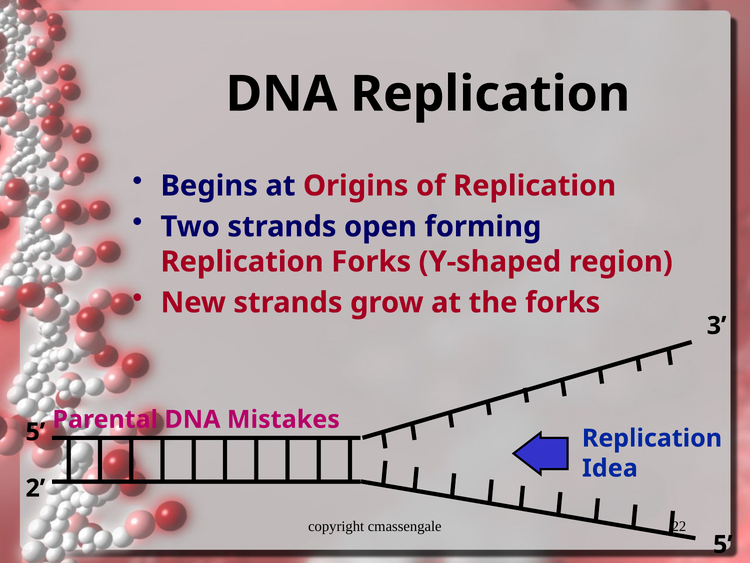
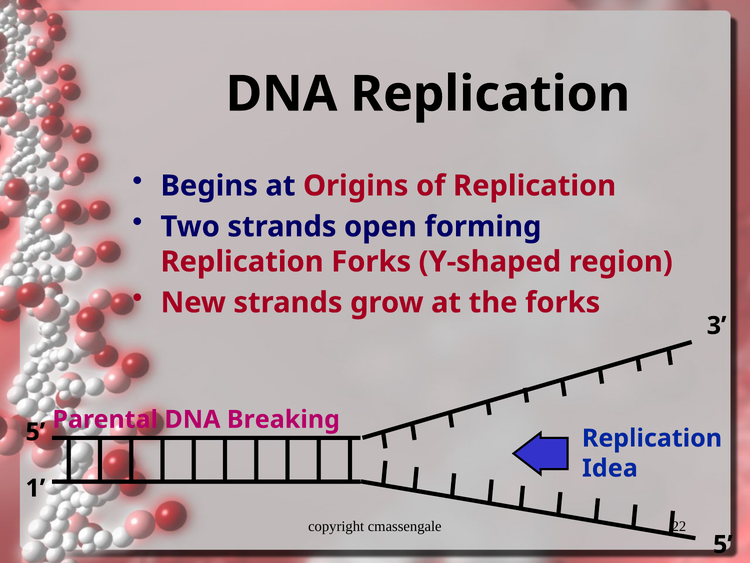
Mistakes: Mistakes -> Breaking
2: 2 -> 1
